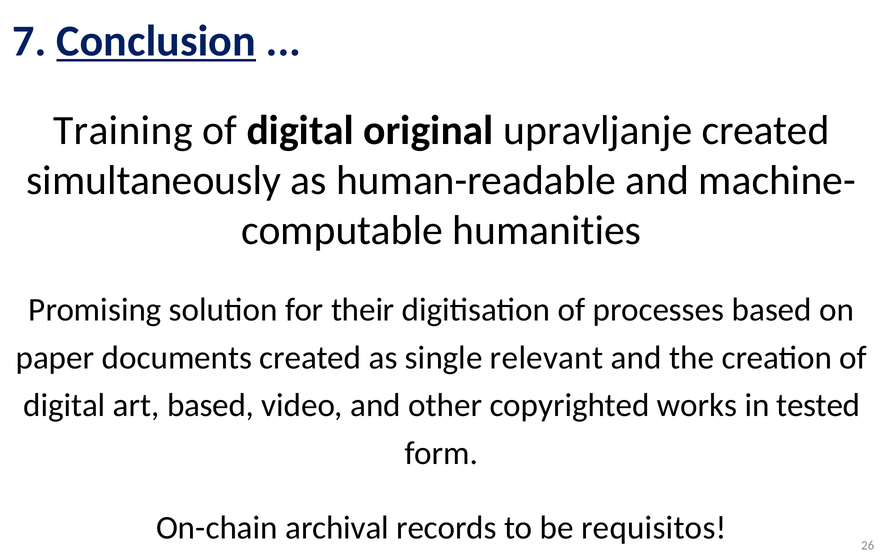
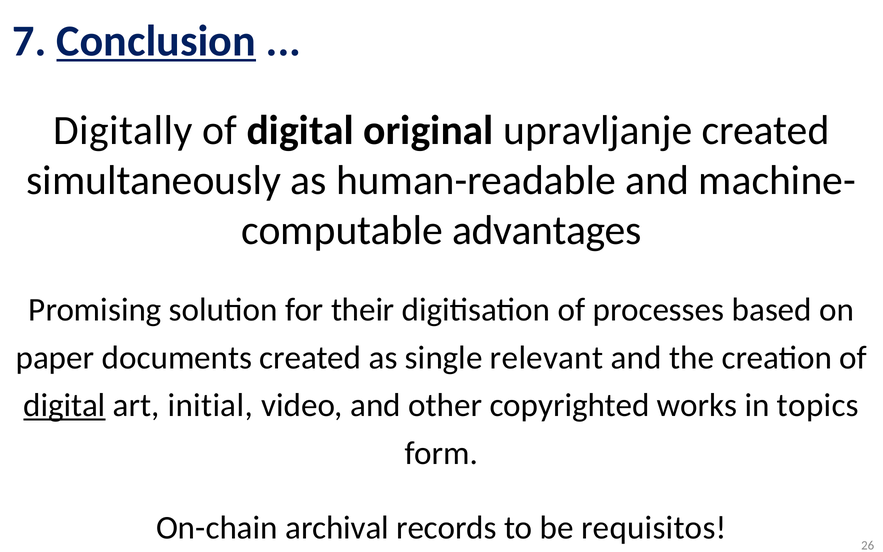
Training: Training -> Digitally
humanities: humanities -> advantages
digital at (64, 405) underline: none -> present
art based: based -> initial
tested: tested -> topics
